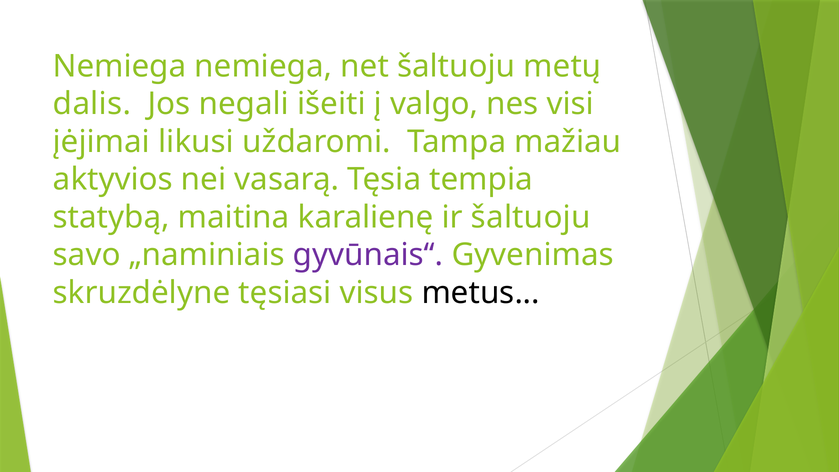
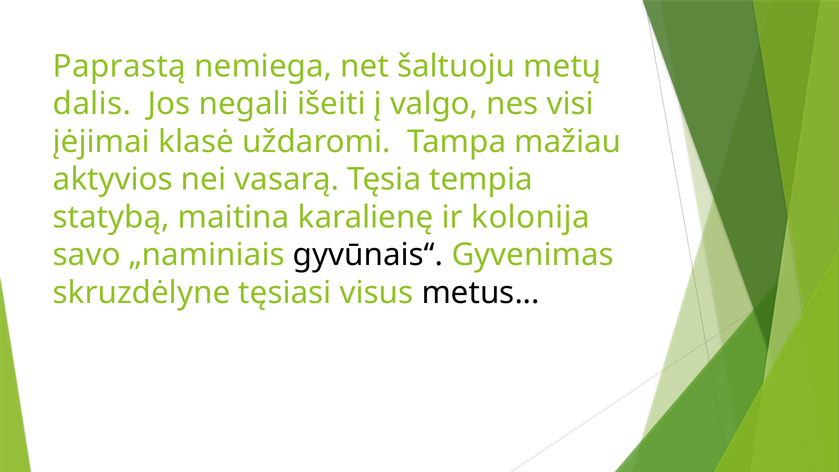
Nemiega at (120, 66): Nemiega -> Paprastą
likusi: likusi -> klasė
ir šaltuoju: šaltuoju -> kolonija
gyvūnais‘‘ colour: purple -> black
